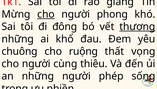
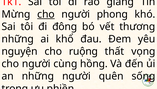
thương underline: present -> none
chuông: chuông -> nguyện
thiêu: thiêu -> hồng
phép: phép -> quên
